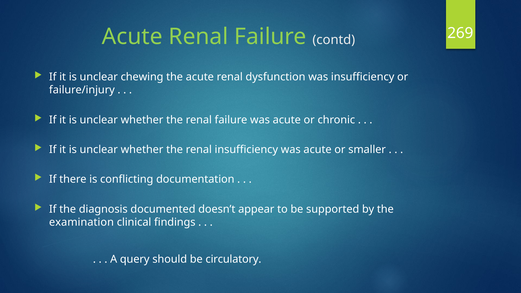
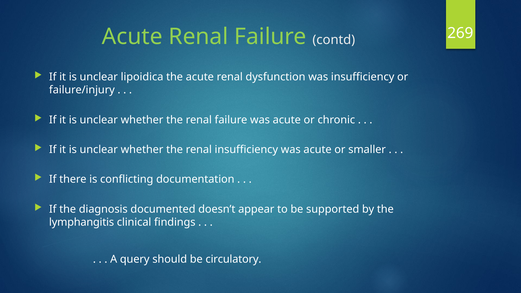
chewing: chewing -> lipoidica
examination: examination -> lymphangitis
